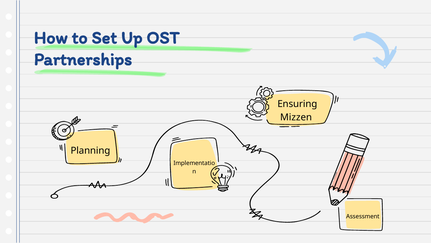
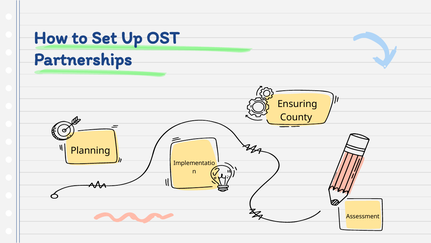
Mizzen: Mizzen -> County
